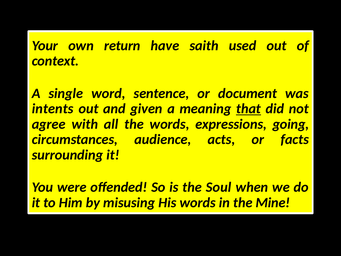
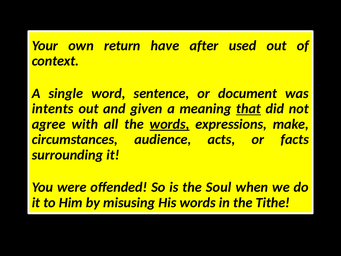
saith: saith -> after
words at (170, 124) underline: none -> present
going: going -> make
Mine: Mine -> Tithe
